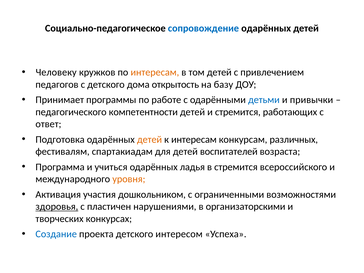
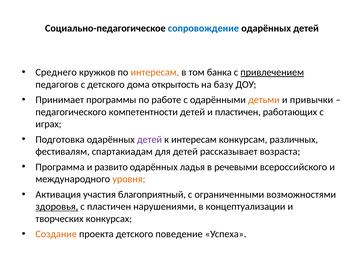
Человеку: Человеку -> Среднего
том детей: детей -> банка
привлечением underline: none -> present
детьми colour: blue -> orange
и стремится: стремится -> пластичен
ответ: ответ -> играх
детей at (150, 139) colour: orange -> purple
воспитателей: воспитателей -> рассказывает
учиться: учиться -> развито
в стремится: стремится -> речевыми
дошкольником: дошкольником -> благоприятный
организаторскими: организаторскими -> концептуализации
Создание colour: blue -> orange
интересом: интересом -> поведение
